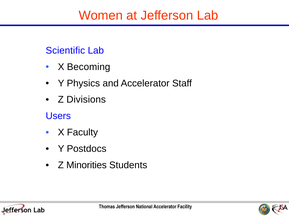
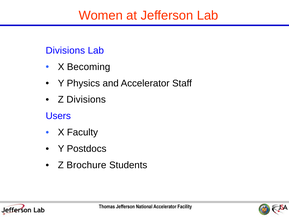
Scientific at (65, 50): Scientific -> Divisions
Minorities: Minorities -> Brochure
